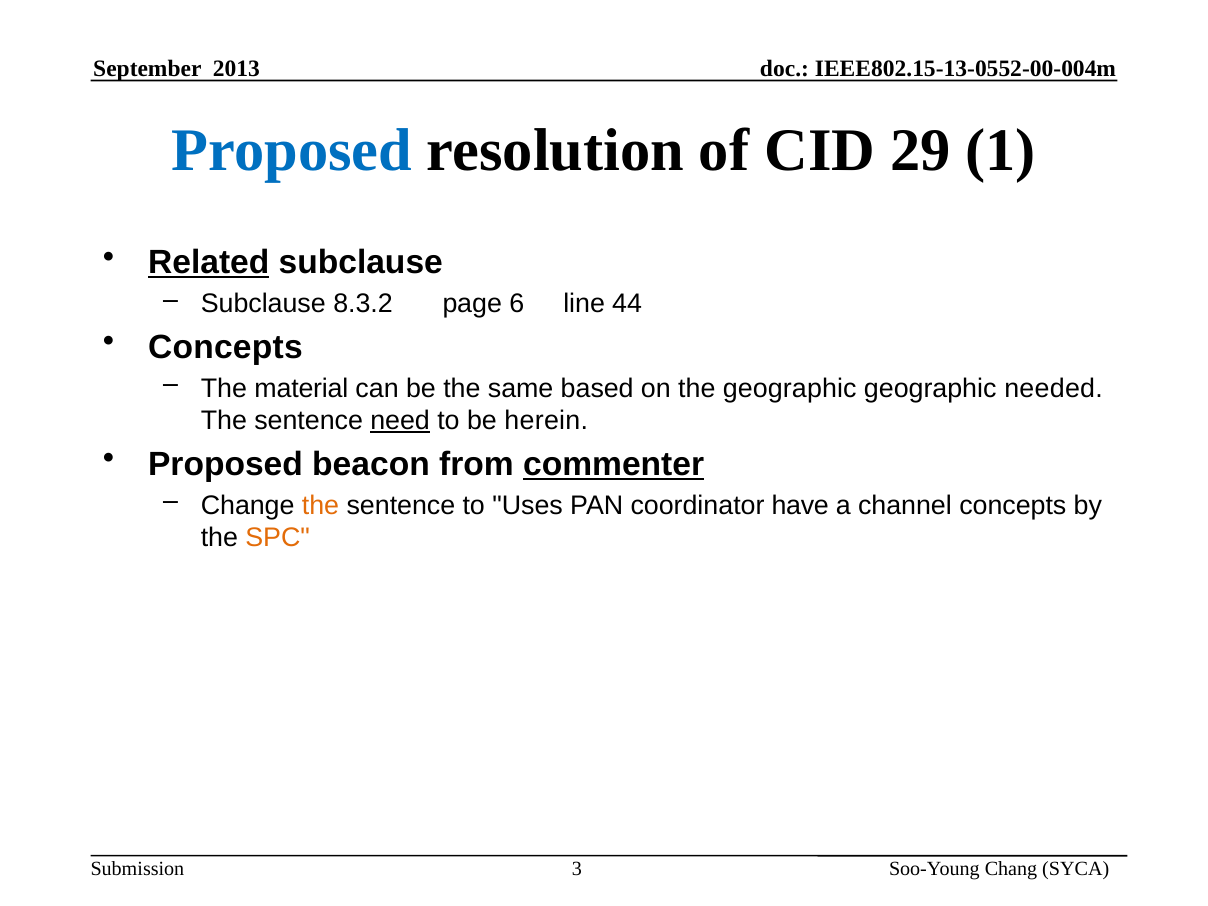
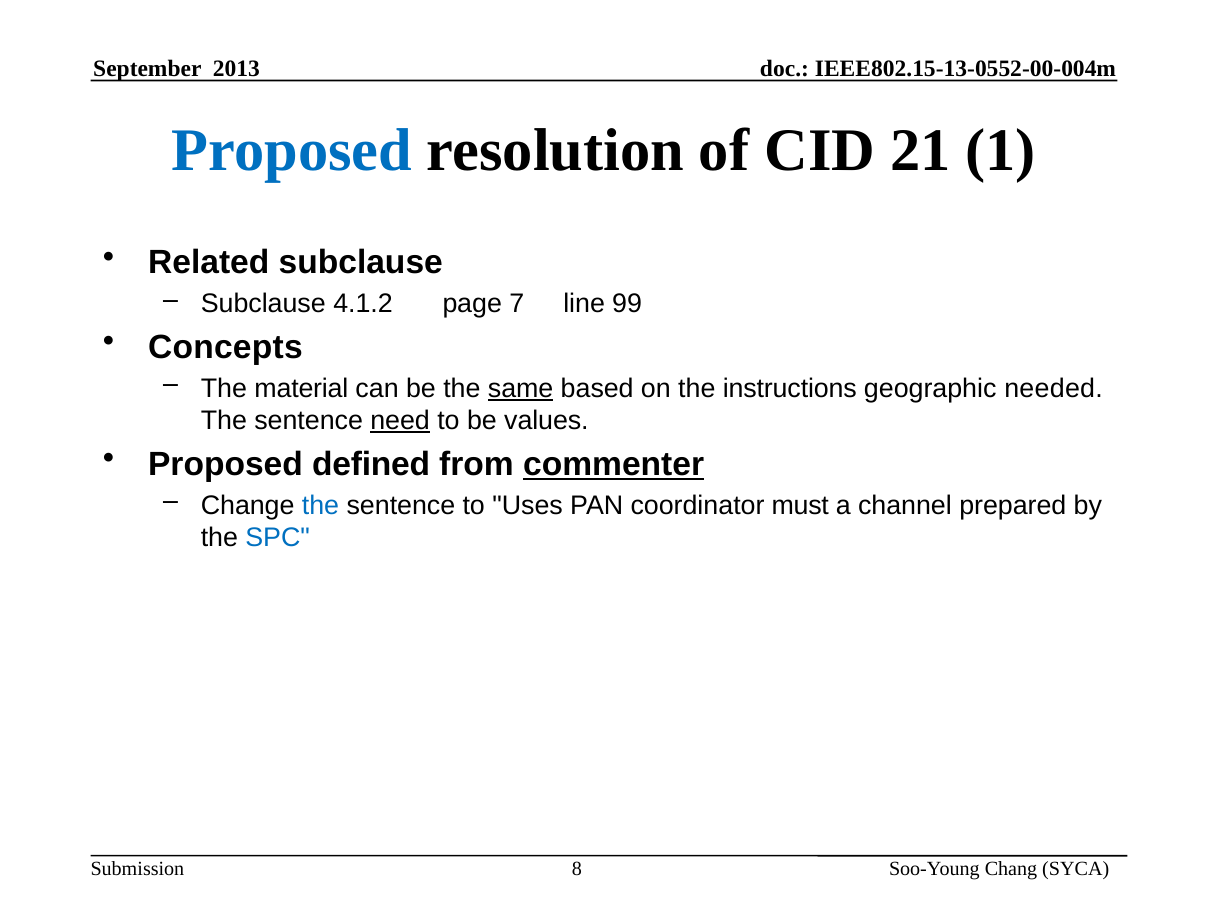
29: 29 -> 21
Related underline: present -> none
8.3.2: 8.3.2 -> 4.1.2
6: 6 -> 7
44: 44 -> 99
same underline: none -> present
the geographic: geographic -> instructions
herein: herein -> values
beacon: beacon -> defined
the at (321, 505) colour: orange -> blue
have: have -> must
channel concepts: concepts -> prepared
SPC colour: orange -> blue
3: 3 -> 8
